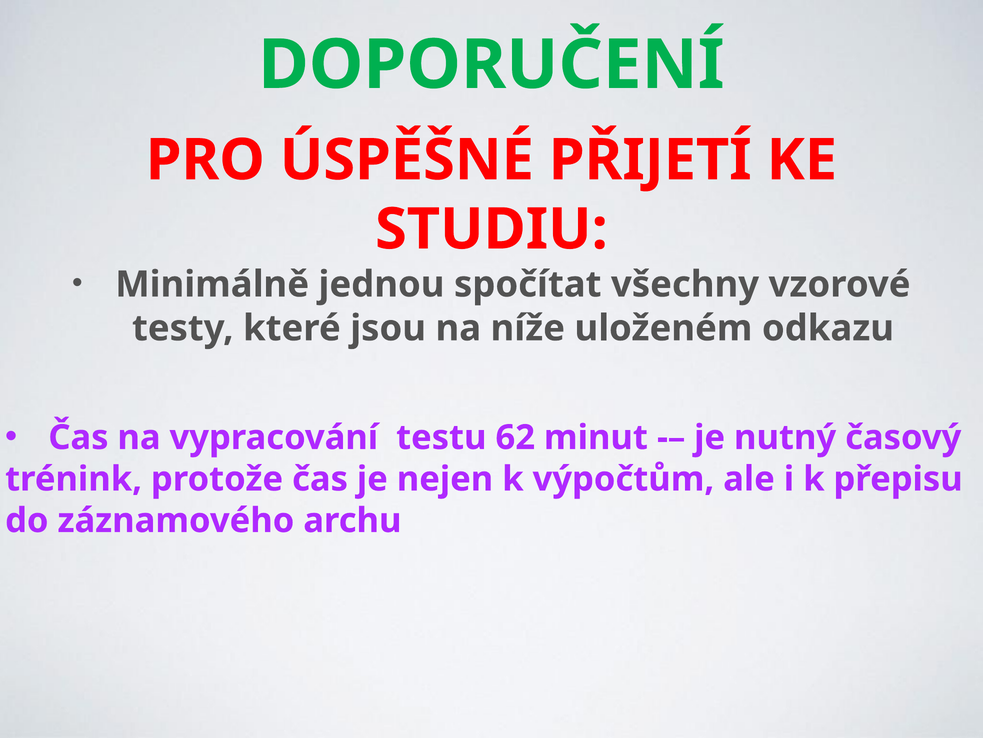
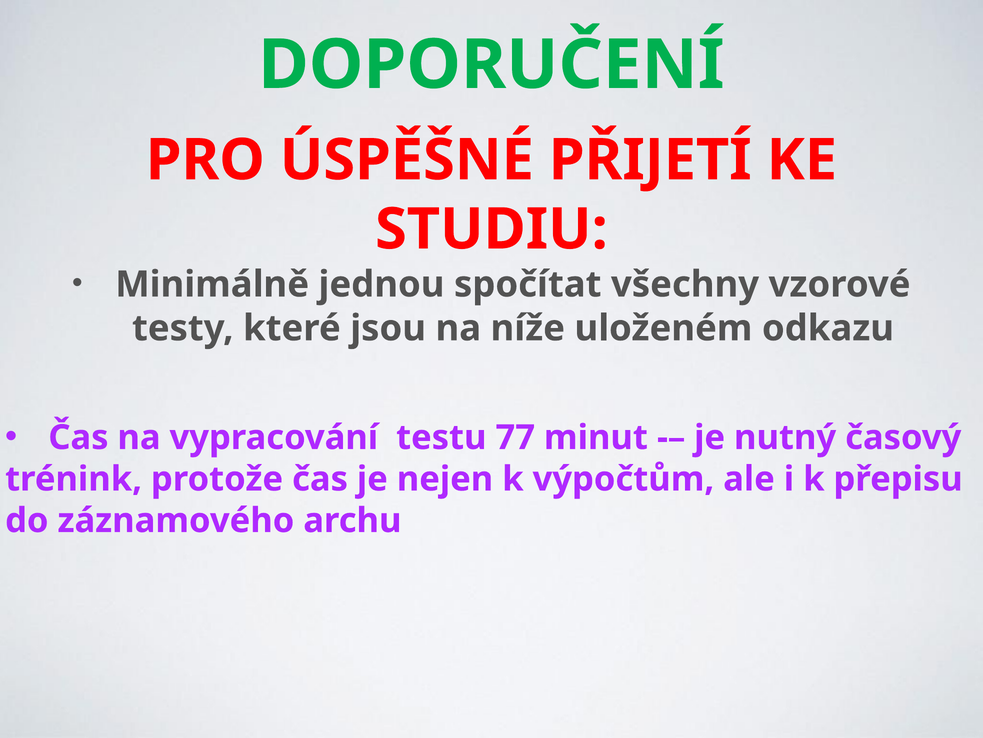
62: 62 -> 77
